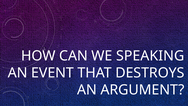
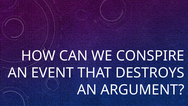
SPEAKING: SPEAKING -> CONSPIRE
